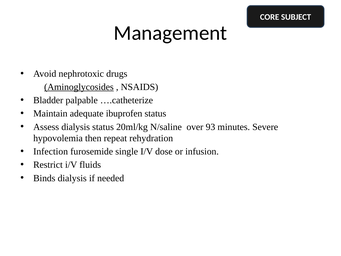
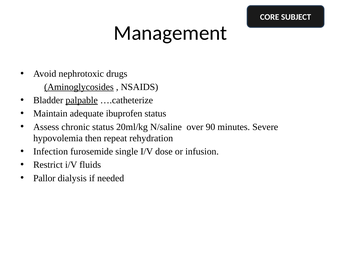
palpable underline: none -> present
Assess dialysis: dialysis -> chronic
93: 93 -> 90
Binds: Binds -> Pallor
